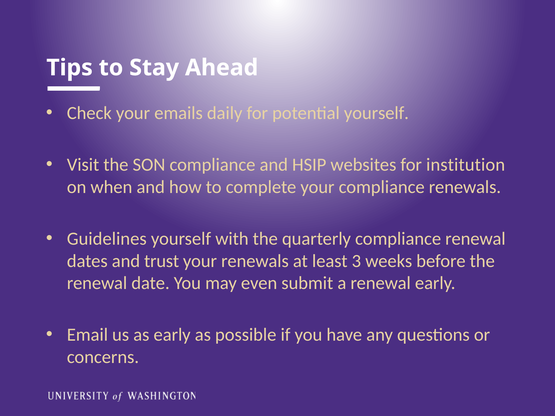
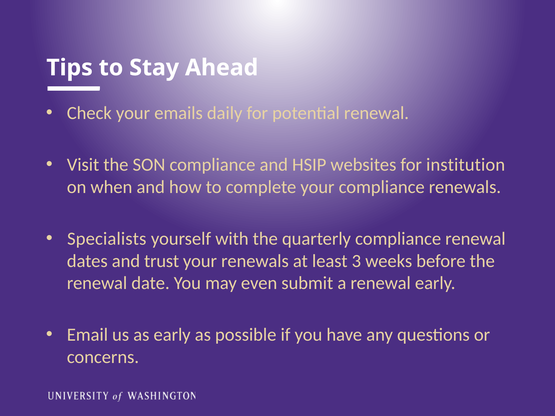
potential yourself: yourself -> renewal
Guidelines: Guidelines -> Specialists
